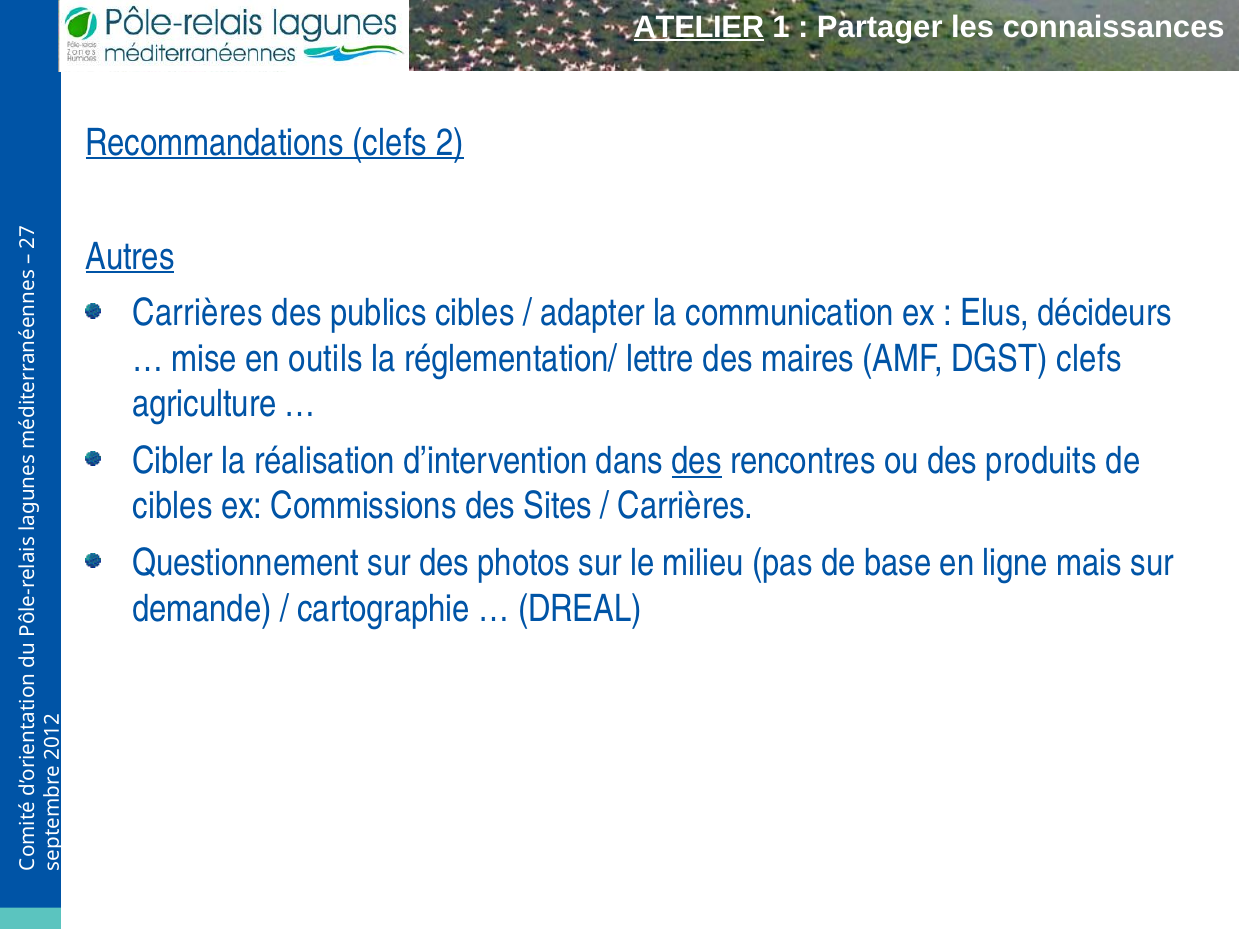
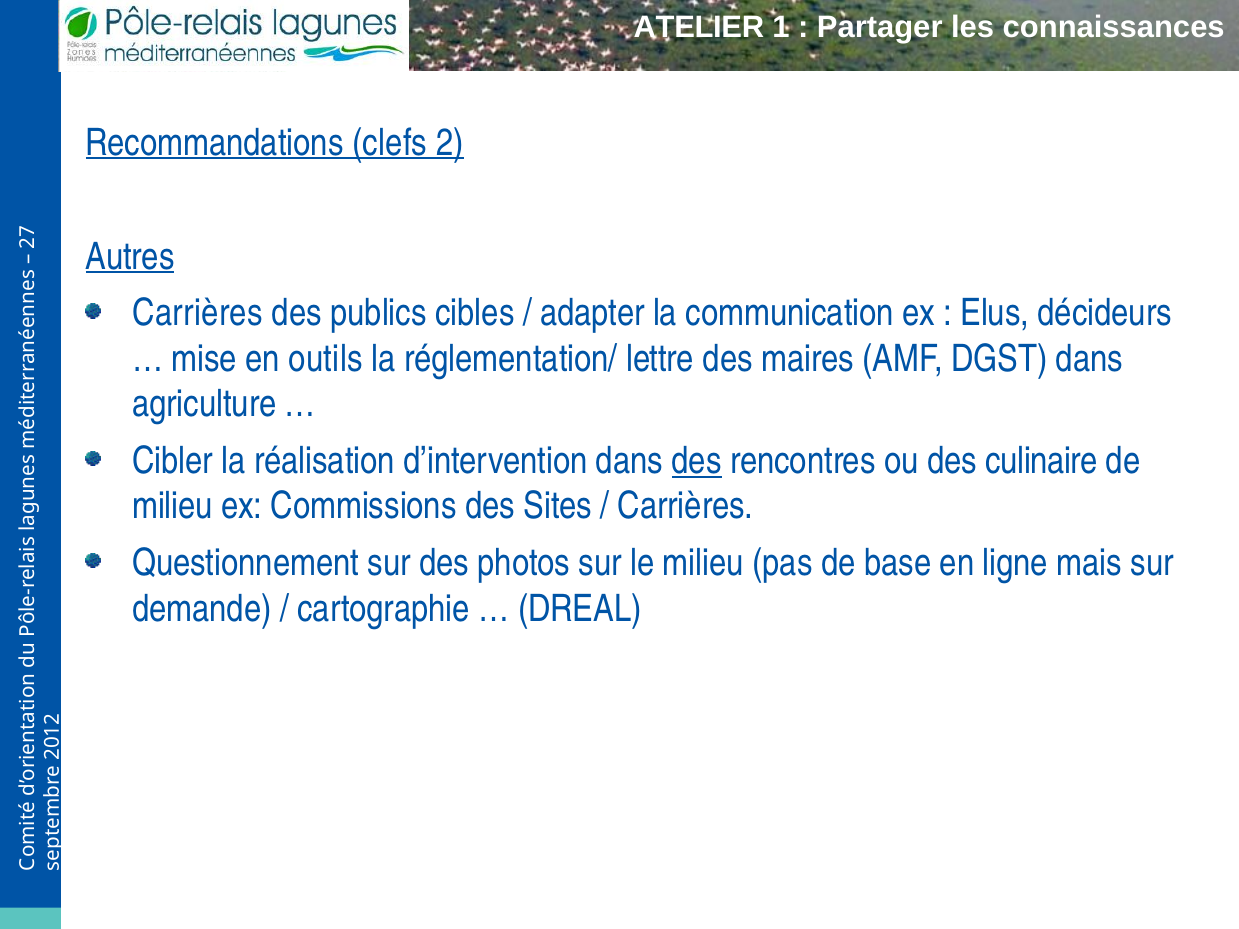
ATELIER underline: present -> none
DGST clefs: clefs -> dans
produits: produits -> culinaire
cibles at (173, 507): cibles -> milieu
